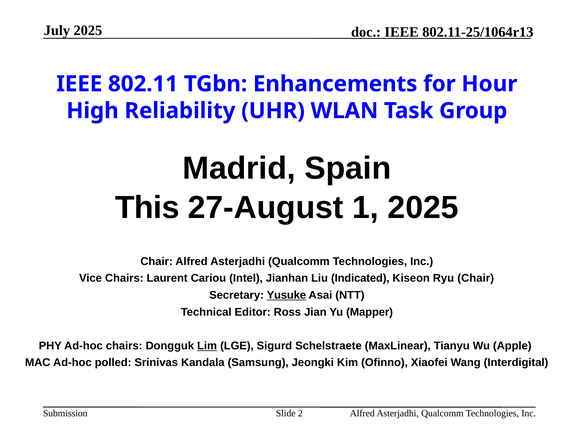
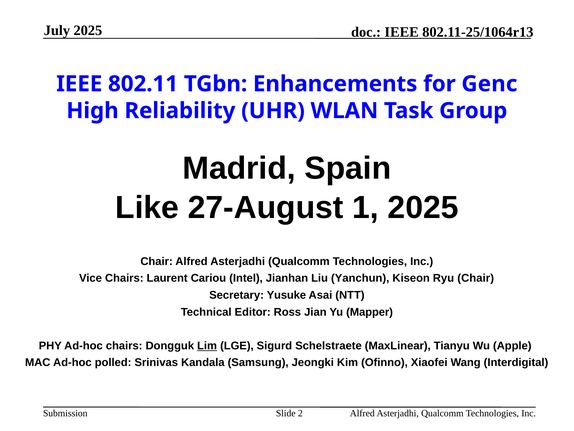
Hour: Hour -> Genc
This: This -> Like
Indicated: Indicated -> Yanchun
Yusuke underline: present -> none
